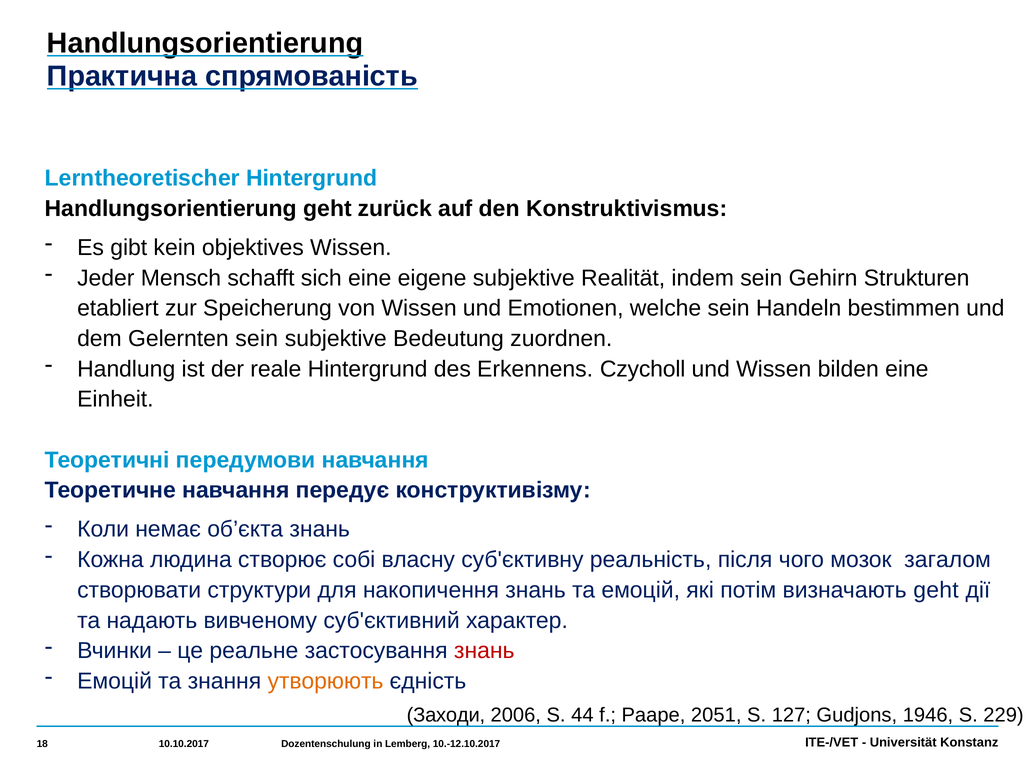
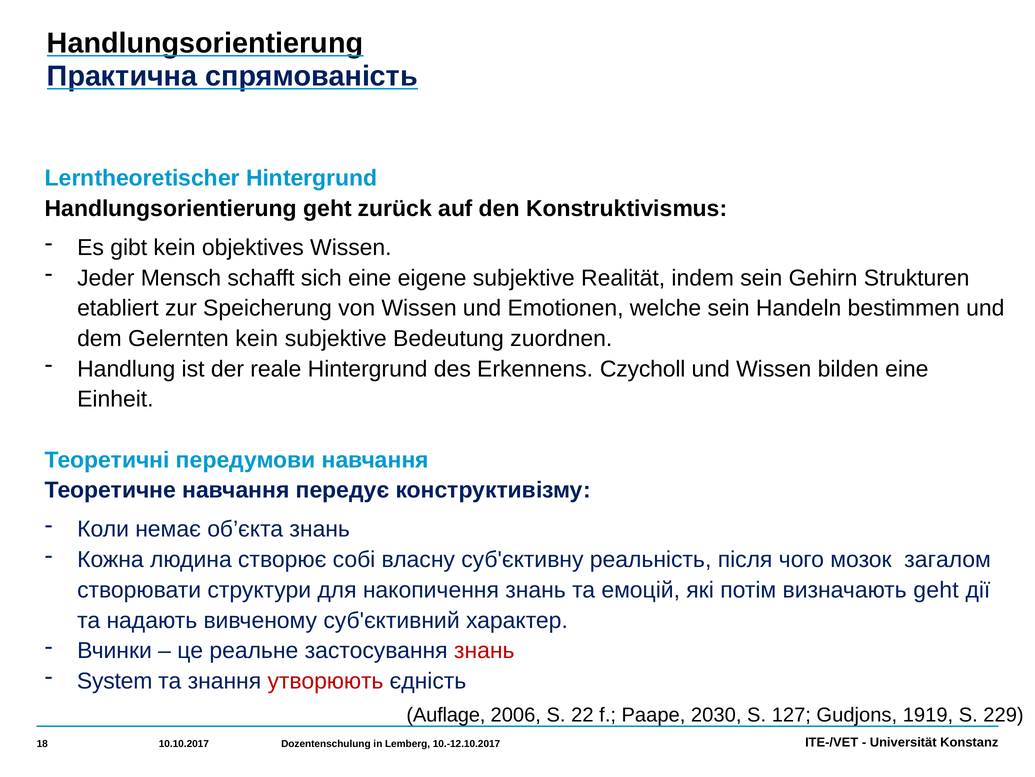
Gelernten sein: sein -> kein
Емоцій at (115, 680): Емоцій -> System
утворюють colour: orange -> red
Заходи: Заходи -> Auflage
44: 44 -> 22
2051: 2051 -> 2030
1946: 1946 -> 1919
